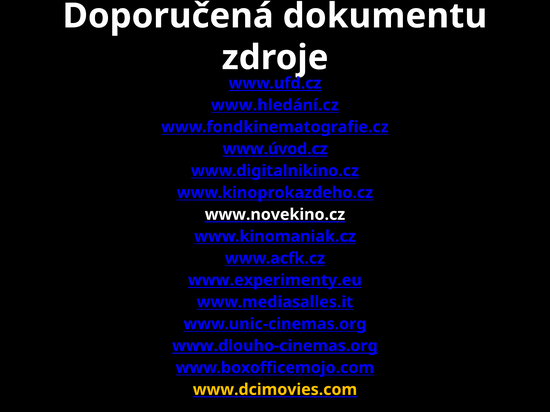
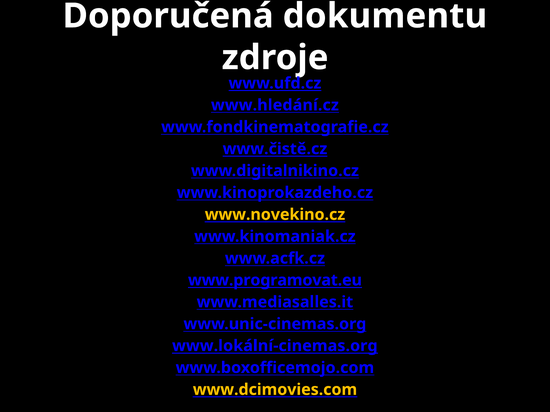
www.úvod.cz: www.úvod.cz -> www.čistě.cz
www.novekino.cz colour: white -> yellow
www.experimenty.eu: www.experimenty.eu -> www.programovat.eu
www.dlouho-cinemas.org: www.dlouho-cinemas.org -> www.lokální-cinemas.org
